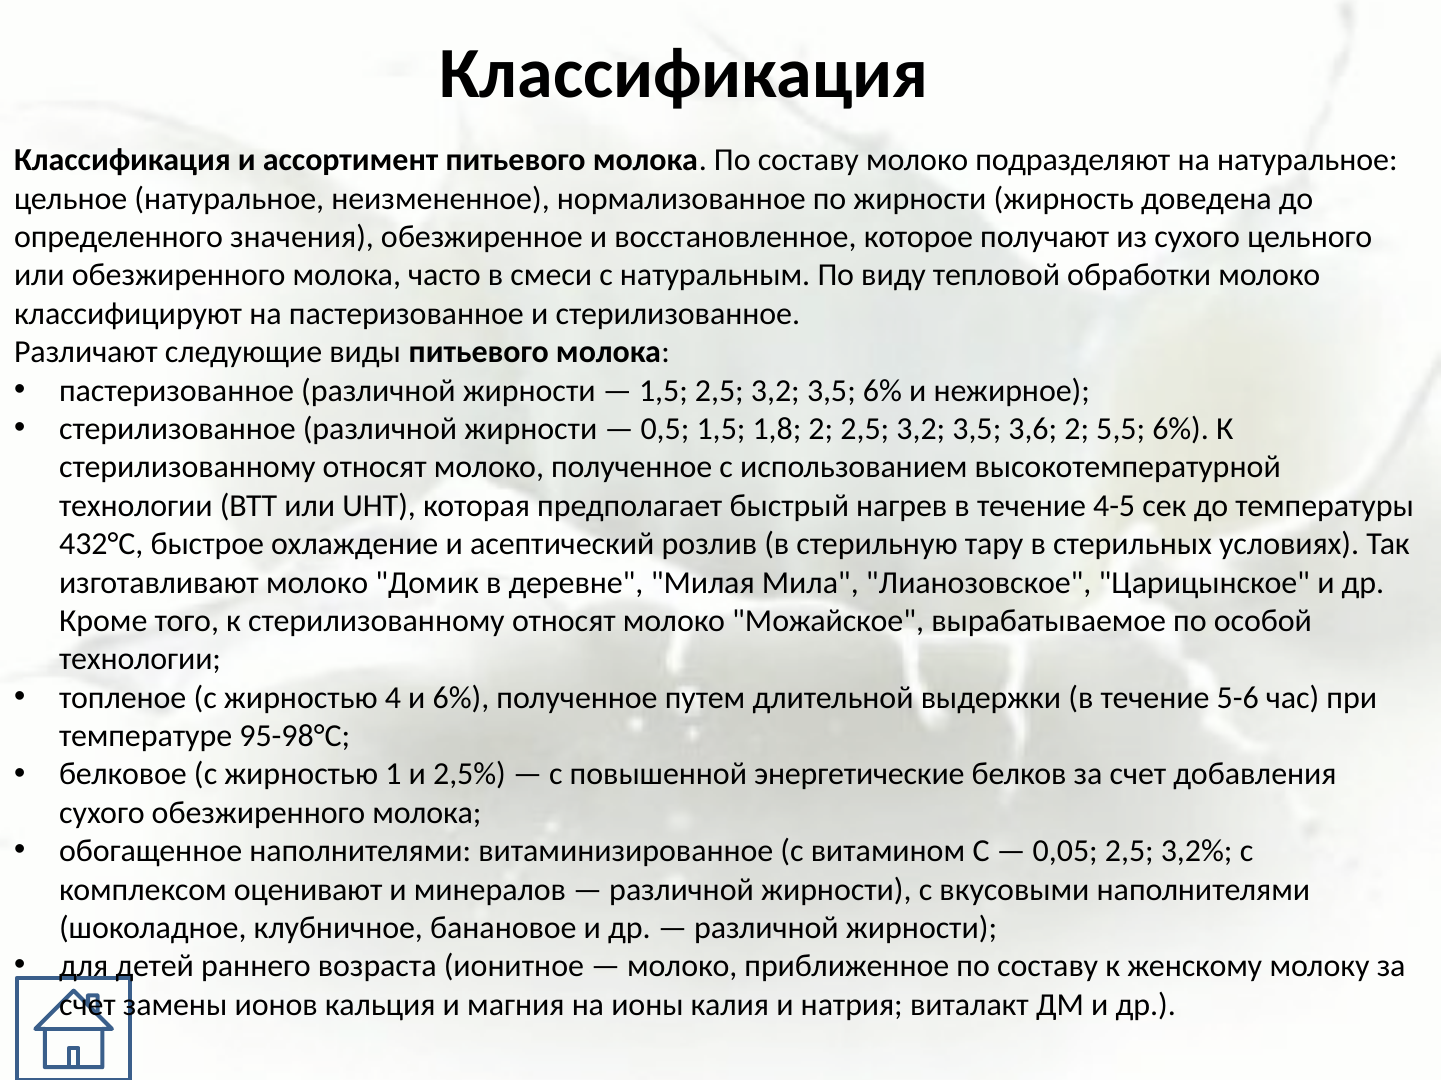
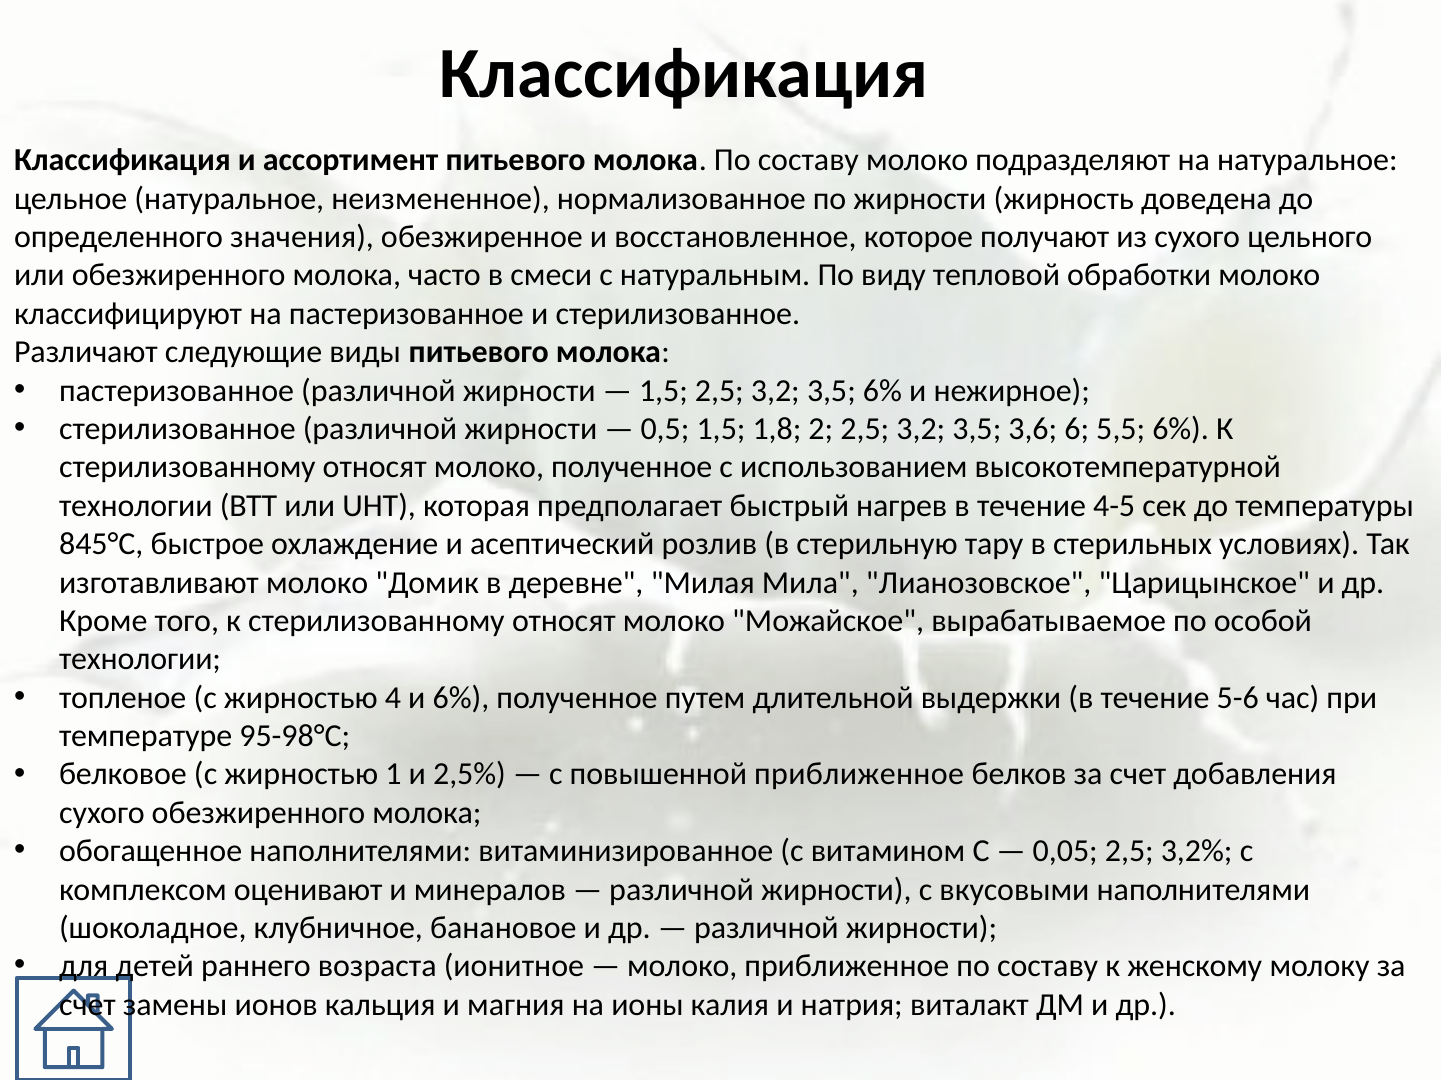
3,6 2: 2 -> 6
432°С: 432°С -> 845°С
повышенной энергетические: энергетические -> приближенное
